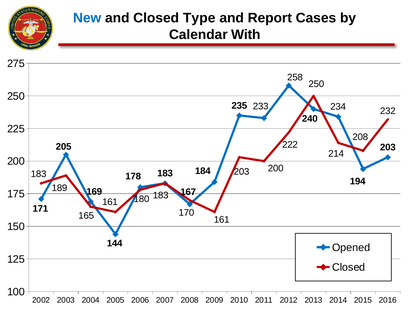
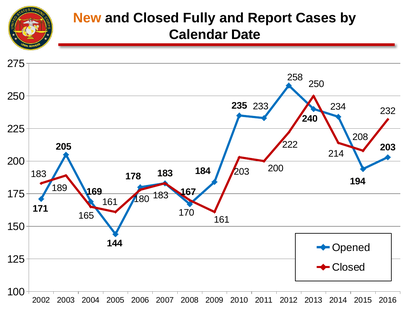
New colour: blue -> orange
Type: Type -> Fully
With: With -> Date
